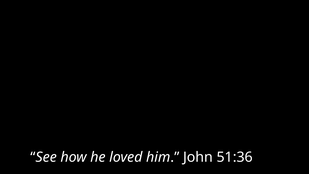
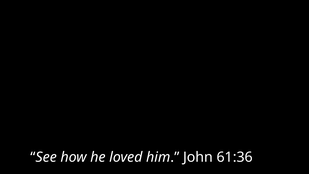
51:36: 51:36 -> 61:36
